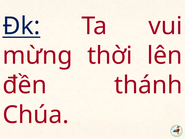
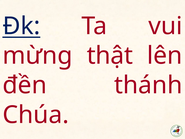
thời: thời -> thật
